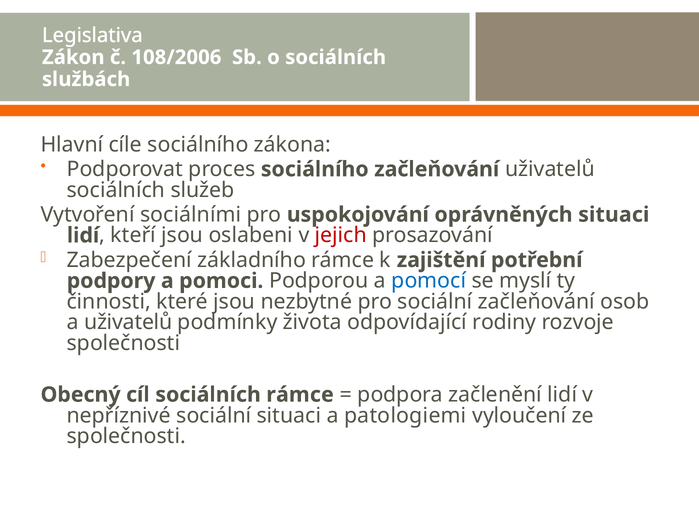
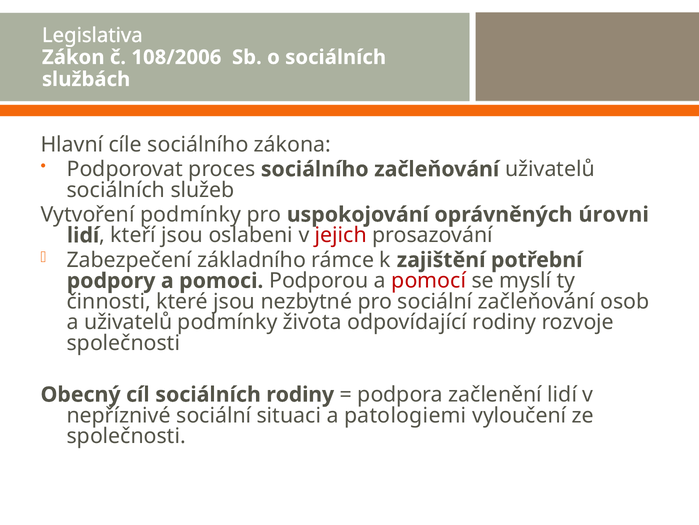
Vytvoření sociálními: sociálními -> podmínky
oprávněných situaci: situaci -> úrovni
pomocí colour: blue -> red
sociálních rámce: rámce -> rodiny
